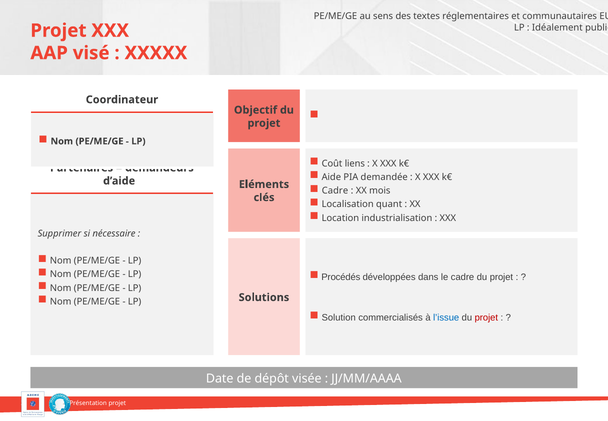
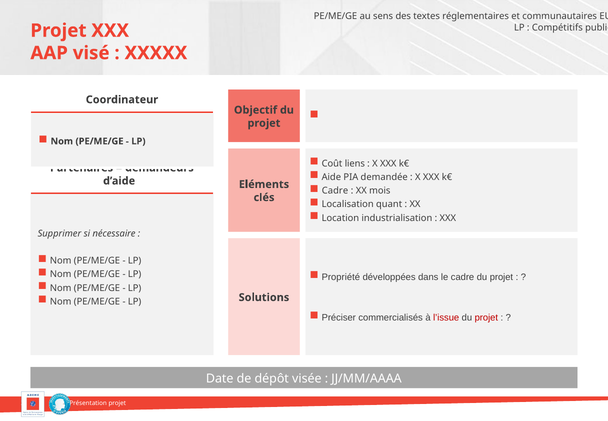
Idéalement: Idéalement -> Compétitifs
Procédés: Procédés -> Propriété
Solution: Solution -> Préciser
l’issue colour: blue -> red
